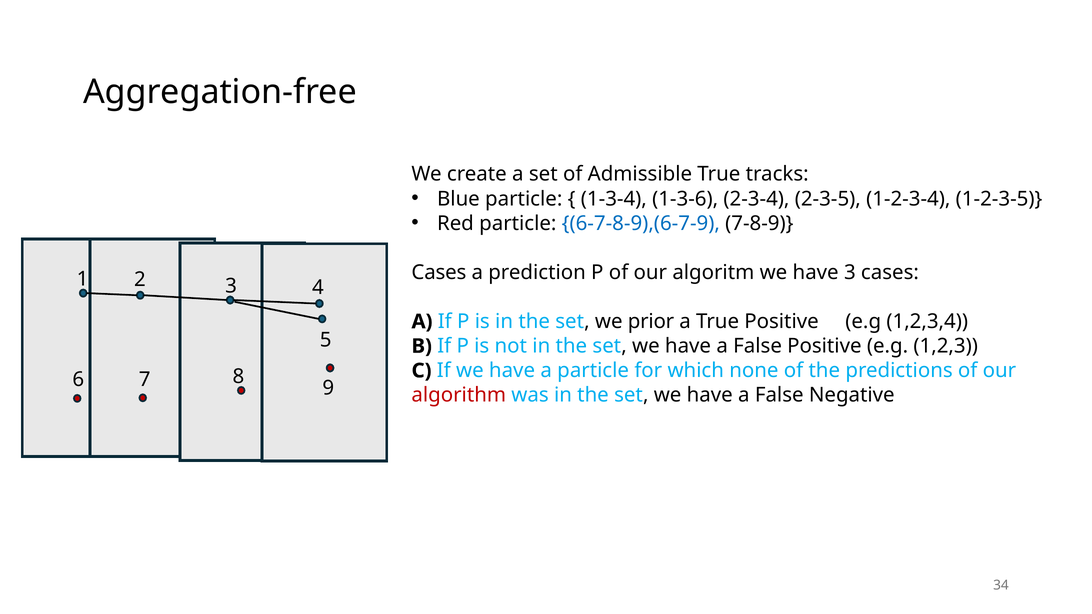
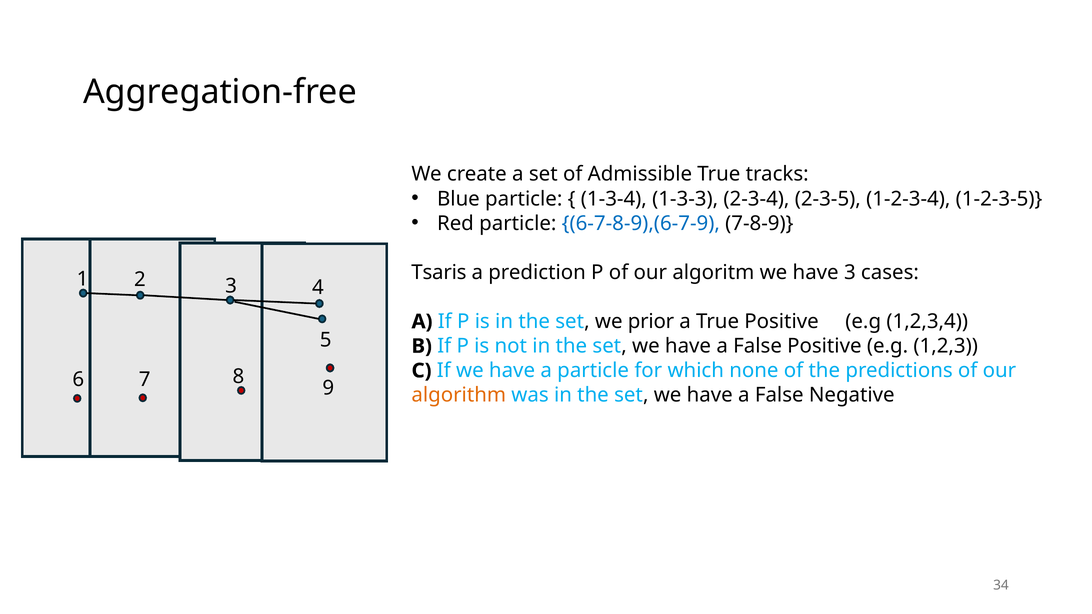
1-3-6: 1-3-6 -> 1-3-3
Cases at (439, 273): Cases -> Tsaris
algorithm colour: red -> orange
